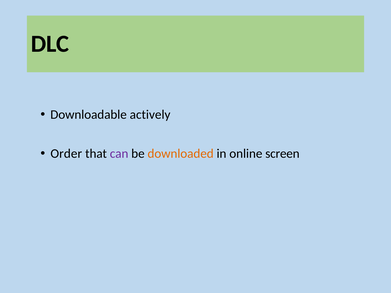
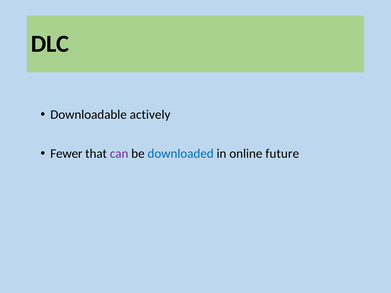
Order: Order -> Fewer
downloaded colour: orange -> blue
screen: screen -> future
